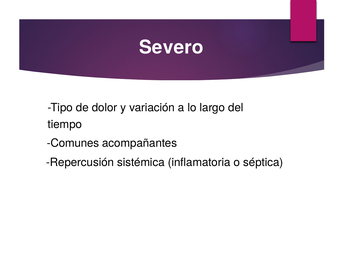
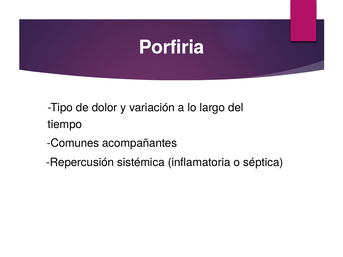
Severo: Severo -> Porfiria
